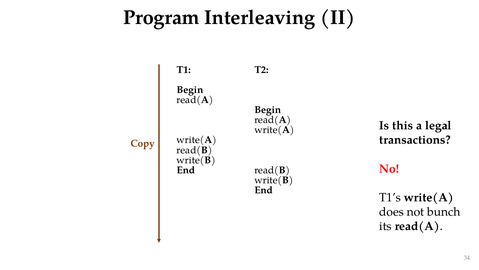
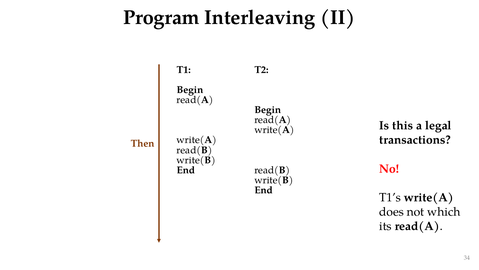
Copy: Copy -> Then
bunch: bunch -> which
